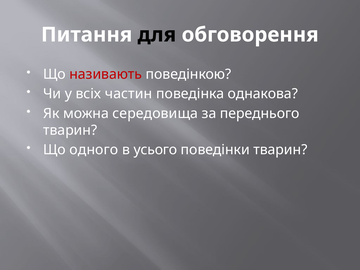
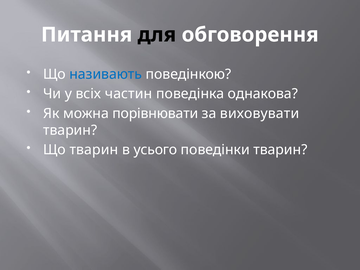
називають colour: red -> blue
середовища: середовища -> порівнювати
переднього: переднього -> виховувати
Що одного: одного -> тварин
